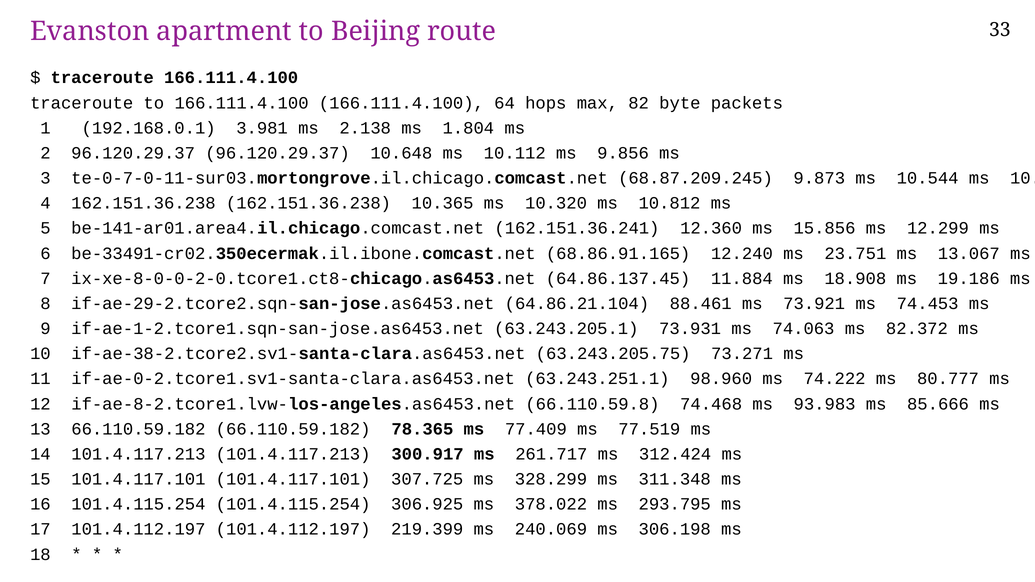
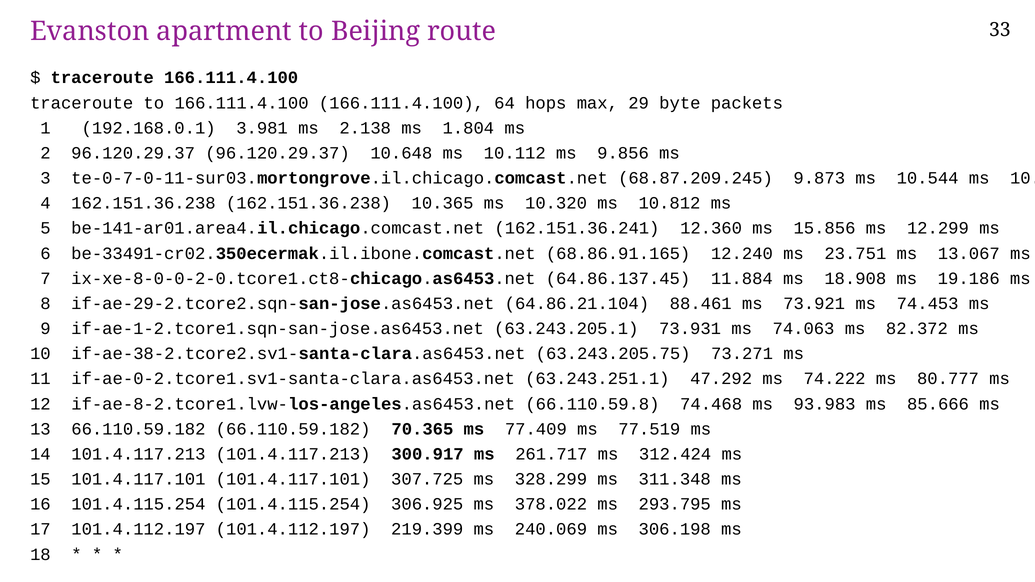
82: 82 -> 29
98.960: 98.960 -> 47.292
78.365: 78.365 -> 70.365
